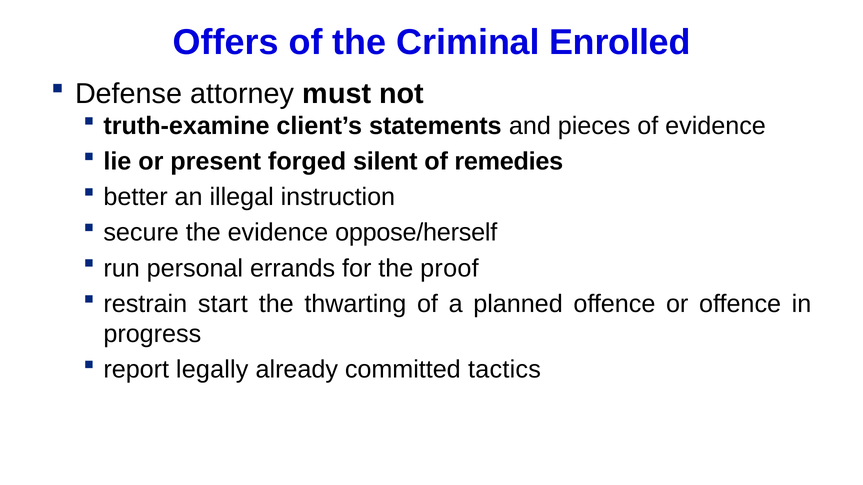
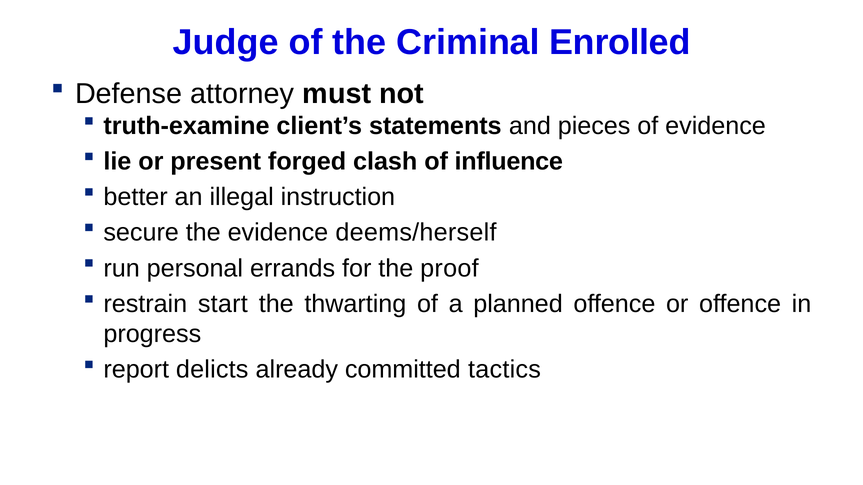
Offers: Offers -> Judge
silent: silent -> clash
remedies: remedies -> influence
oppose/herself: oppose/herself -> deems/herself
legally: legally -> delicts
